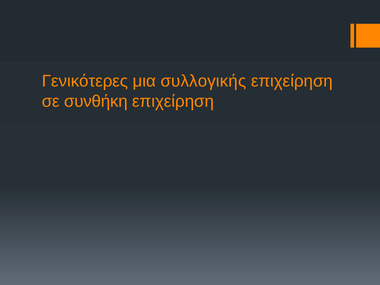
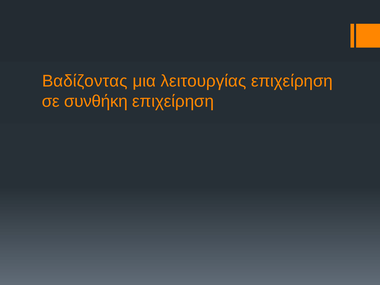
Γενικότερες: Γενικότερες -> Βαδίζοντας
συλλογικής: συλλογικής -> λειτουργίας
